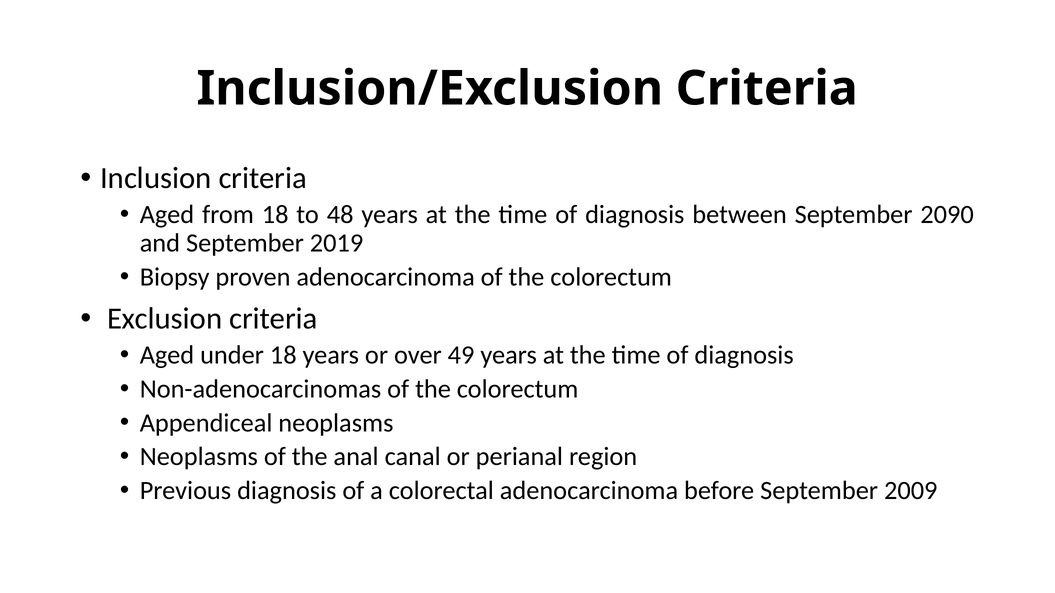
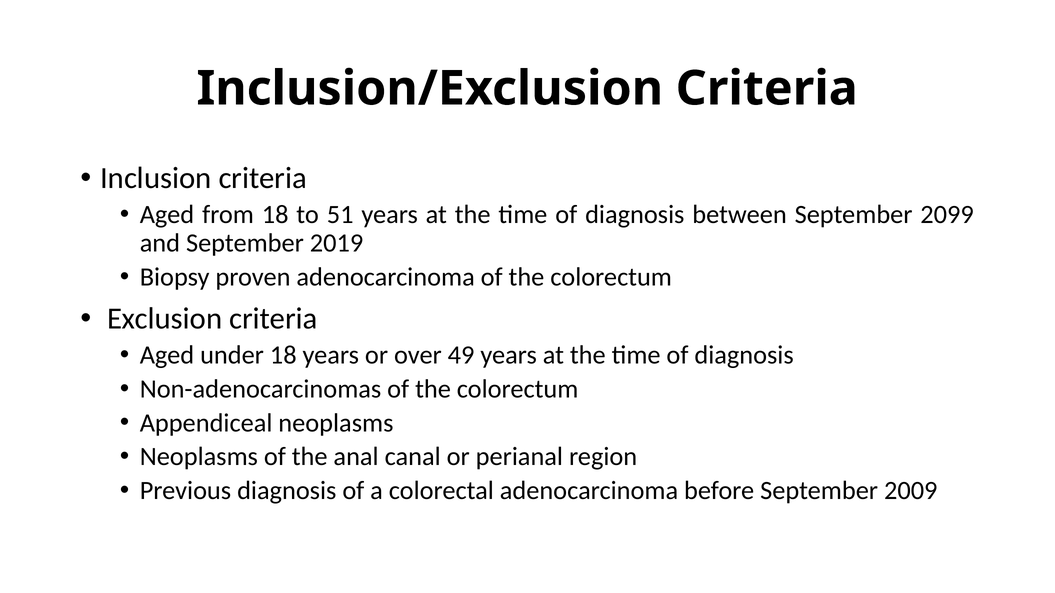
48: 48 -> 51
2090: 2090 -> 2099
